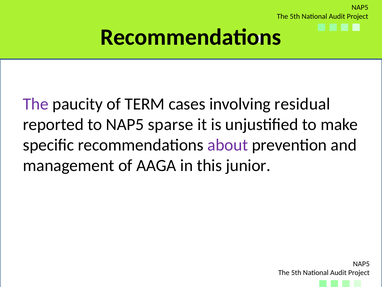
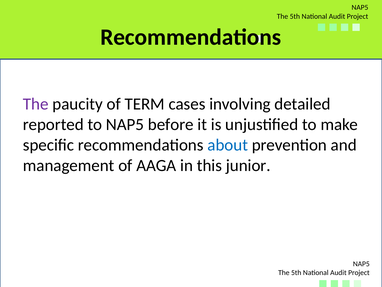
residual: residual -> detailed
sparse: sparse -> before
about colour: purple -> blue
